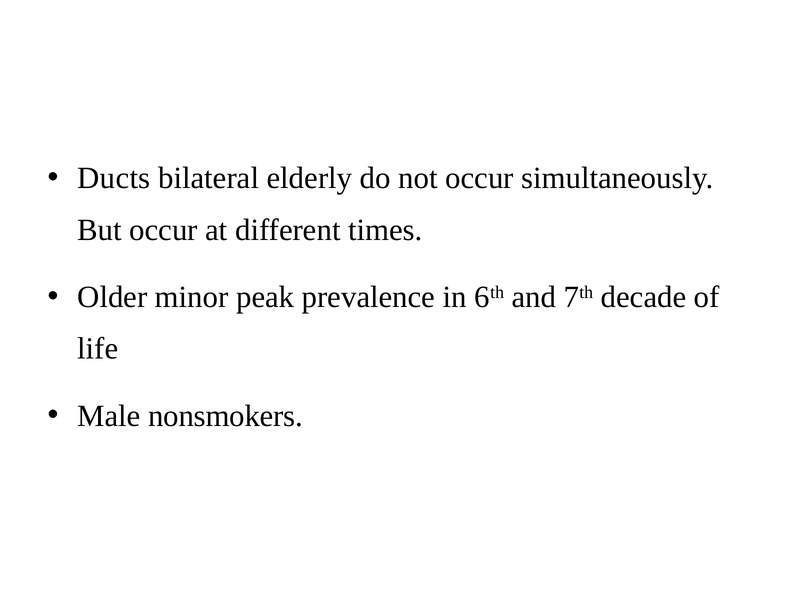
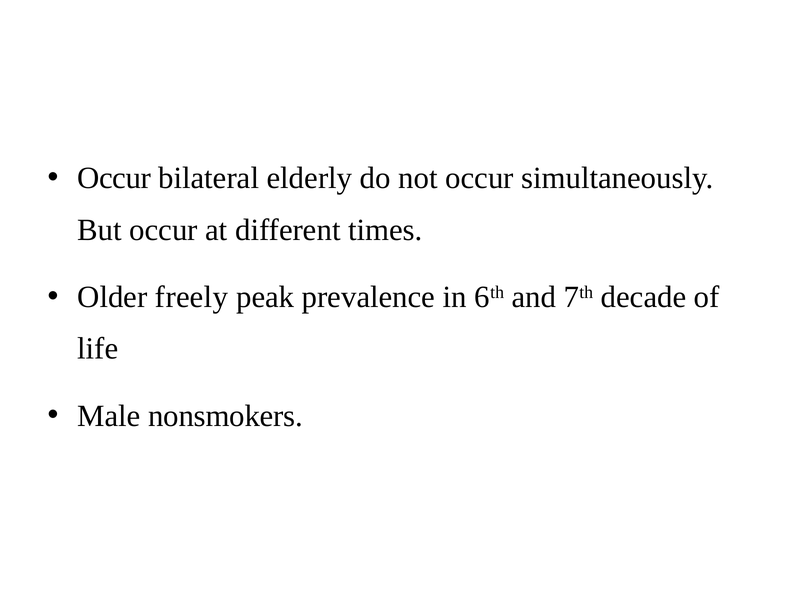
Ducts at (114, 178): Ducts -> Occur
minor: minor -> freely
